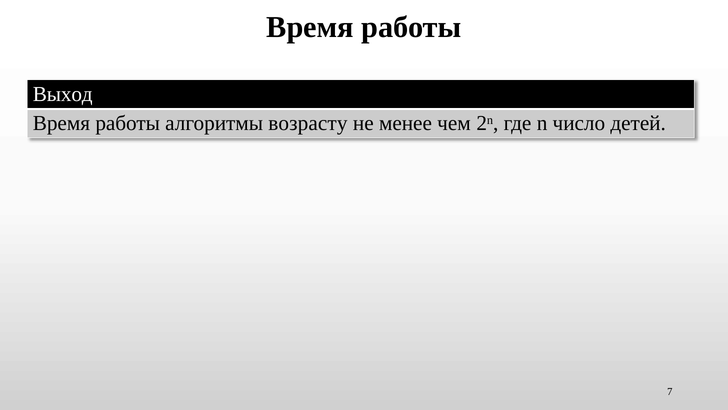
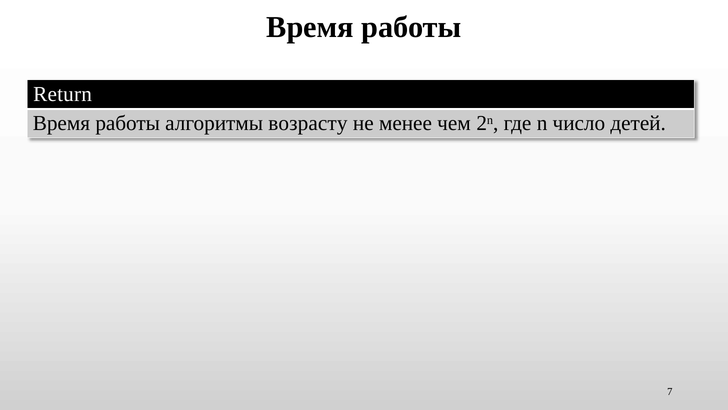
Выход: Выход -> Return
